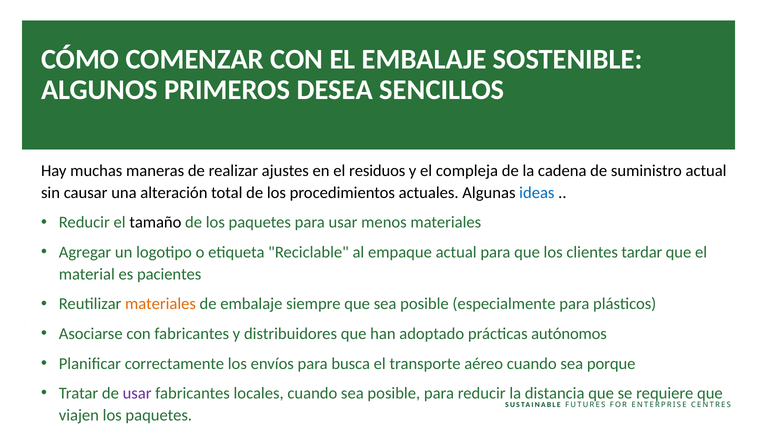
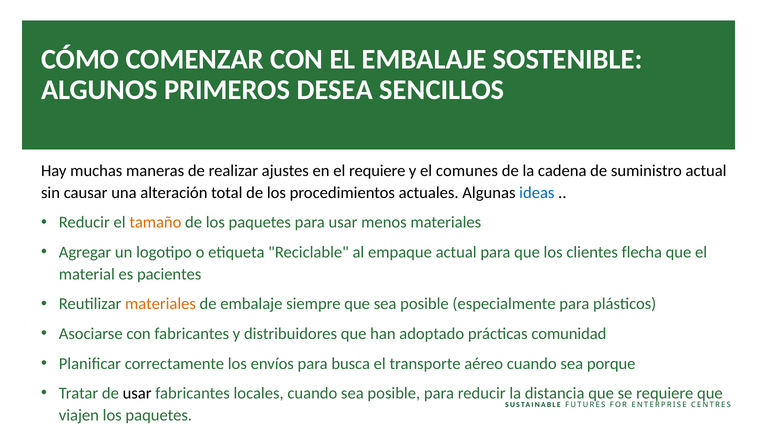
el residuos: residuos -> requiere
compleja: compleja -> comunes
tamaño colour: black -> orange
tardar: tardar -> flecha
autónomos: autónomos -> comunidad
usar at (137, 393) colour: purple -> black
